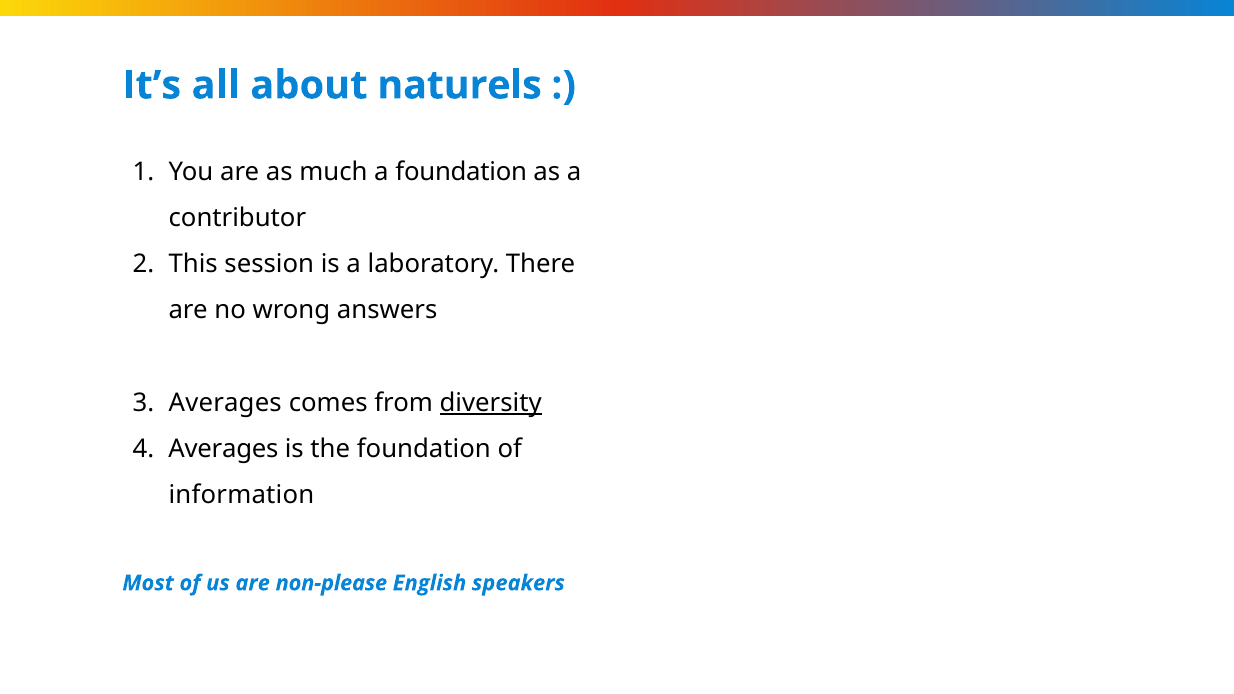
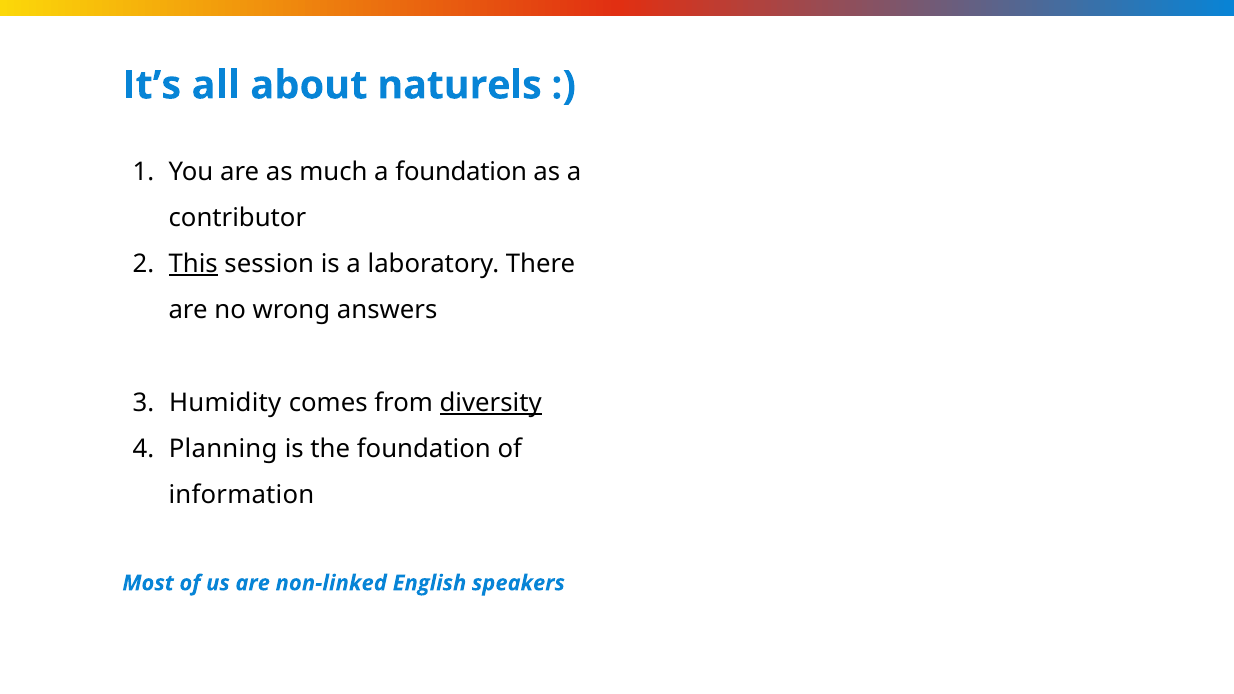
This underline: none -> present
Averages at (225, 403): Averages -> Humidity
Averages at (223, 449): Averages -> Planning
non-please: non-please -> non-linked
